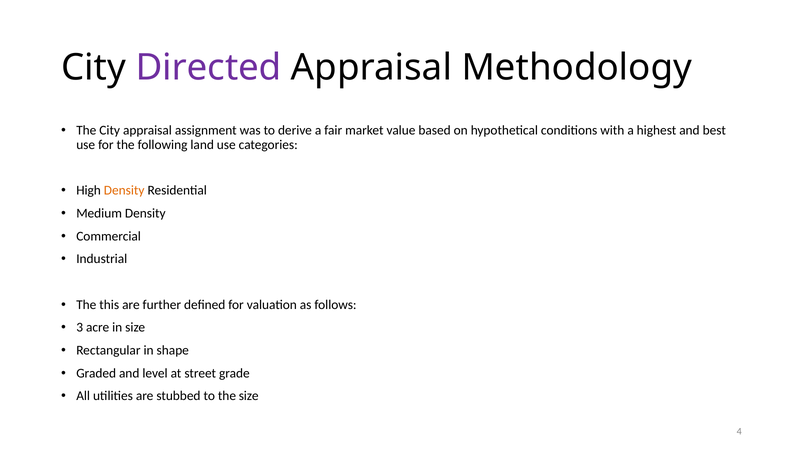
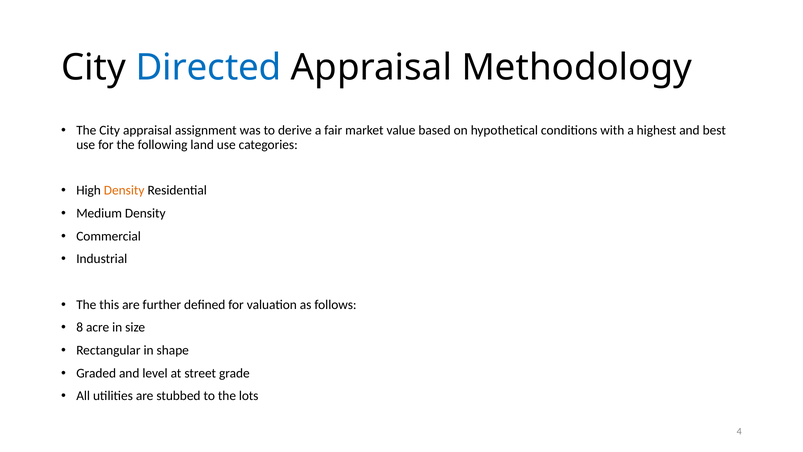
Directed colour: purple -> blue
3: 3 -> 8
the size: size -> lots
